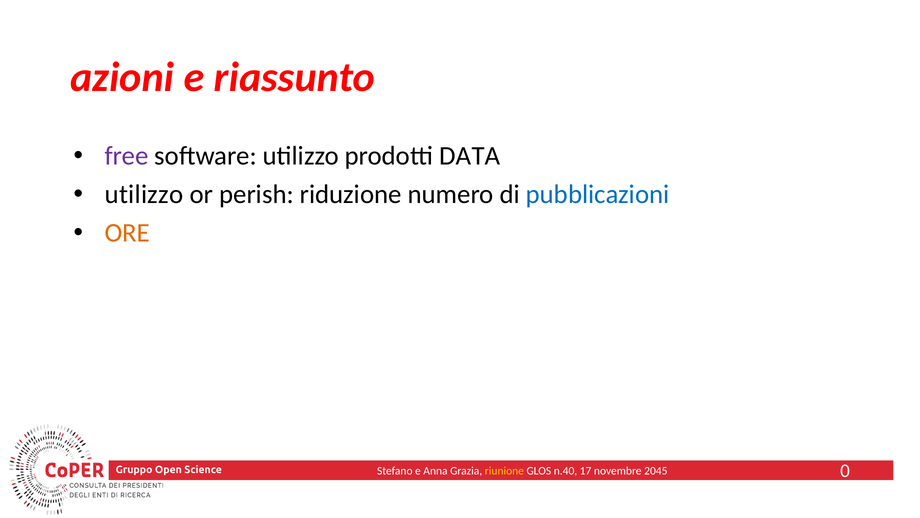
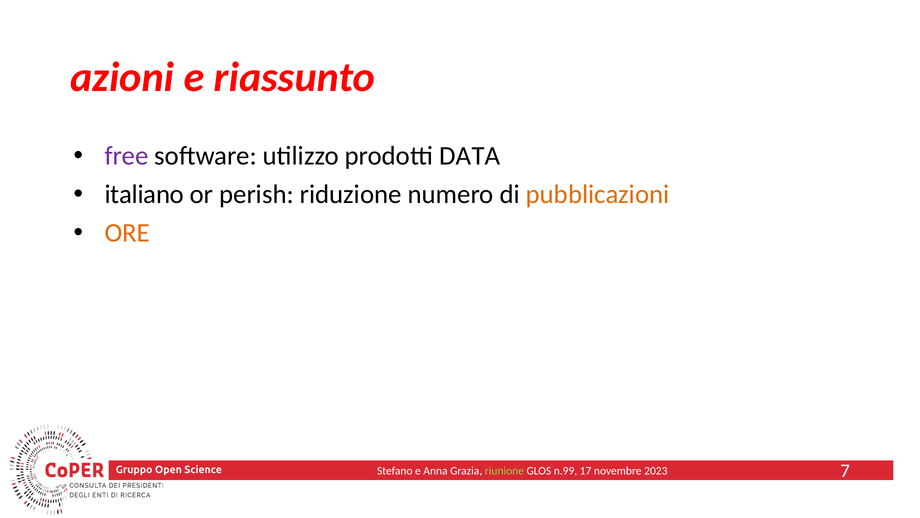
utilizzo at (144, 194): utilizzo -> italiano
pubblicazioni colour: blue -> orange
0: 0 -> 7
riunione colour: yellow -> light green
n.40: n.40 -> n.99
2045: 2045 -> 2023
